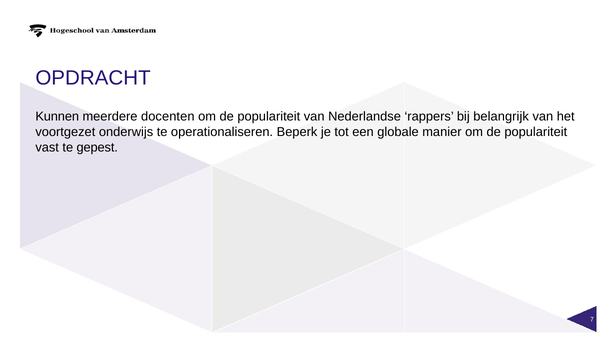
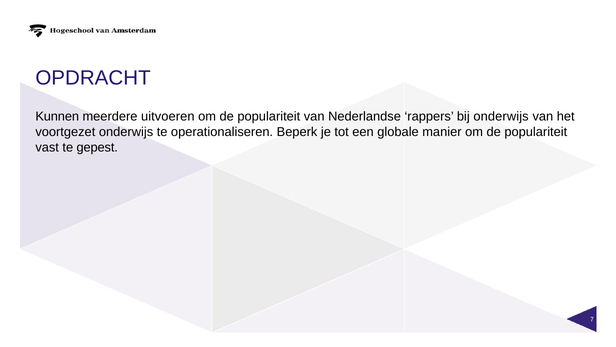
docenten: docenten -> uitvoeren
bij belangrijk: belangrijk -> onderwijs
